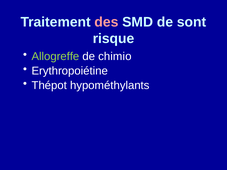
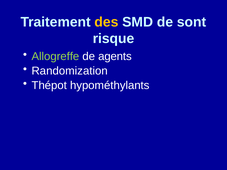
des colour: pink -> yellow
chimio: chimio -> agents
Erythropoiétine: Erythropoiétine -> Randomization
